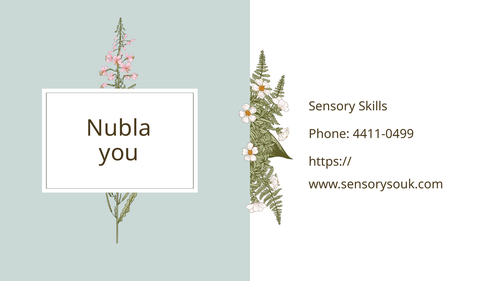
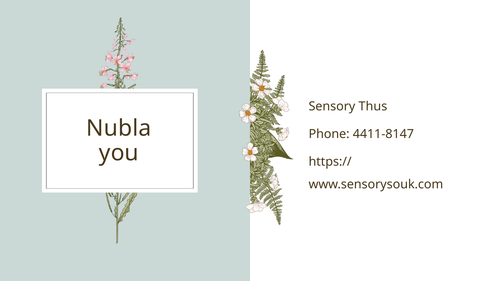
Skills: Skills -> Thus
4411-0499: 4411-0499 -> 4411-8147
